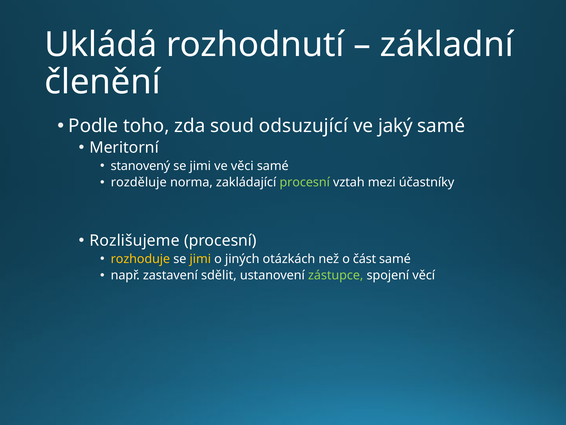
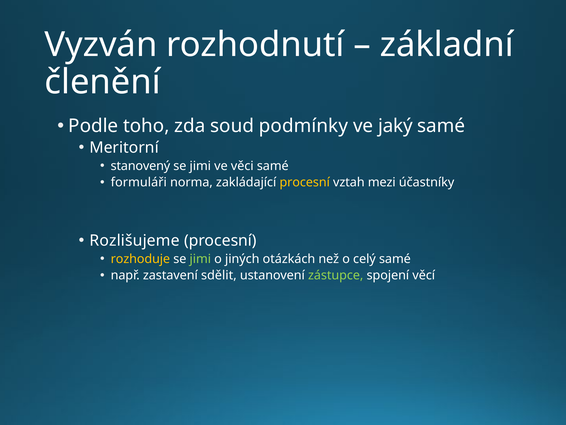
Ukládá: Ukládá -> Vyzván
odsuzující: odsuzující -> podmínky
rozděluje: rozděluje -> formuláři
procesní at (305, 182) colour: light green -> yellow
jimi at (200, 259) colour: yellow -> light green
část: část -> celý
